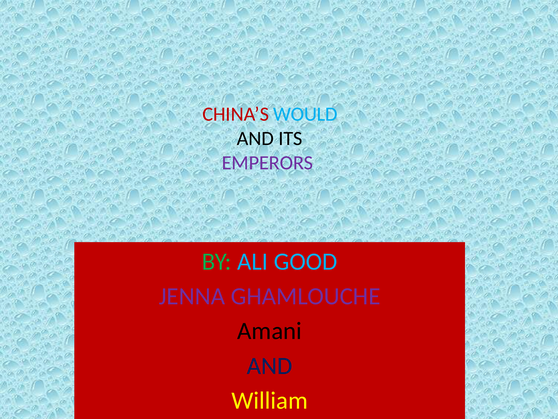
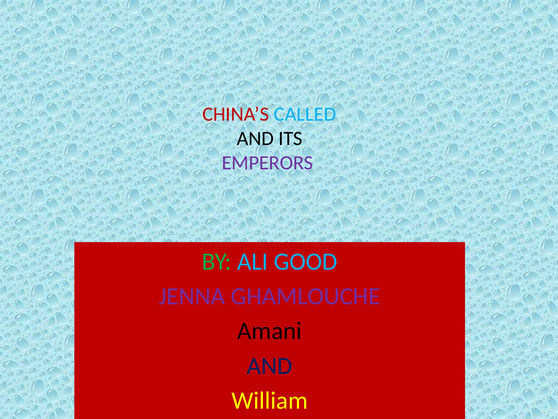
WOULD: WOULD -> CALLED
